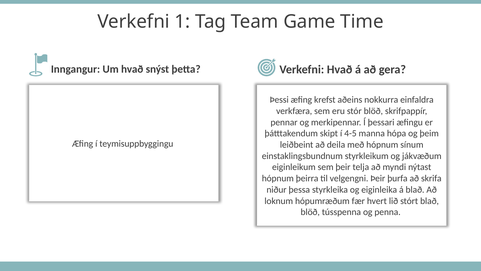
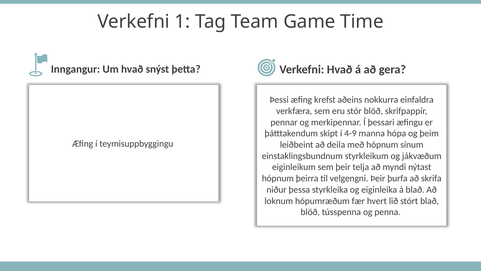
4-5: 4-5 -> 4-9
